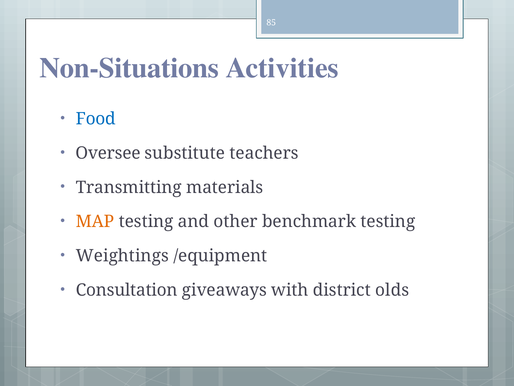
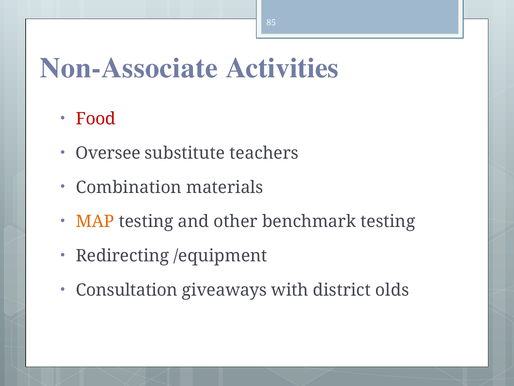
Non-Situations: Non-Situations -> Non-Associate
Food colour: blue -> red
Transmitting: Transmitting -> Combination
Weightings: Weightings -> Redirecting
